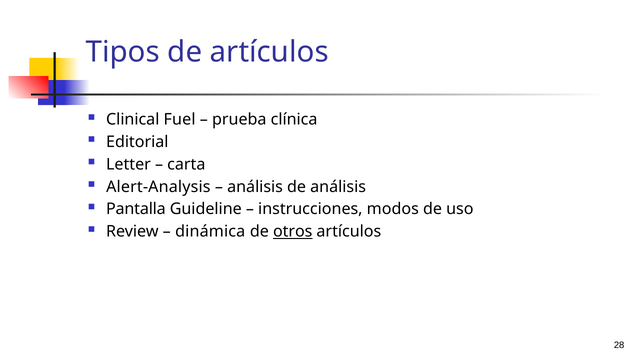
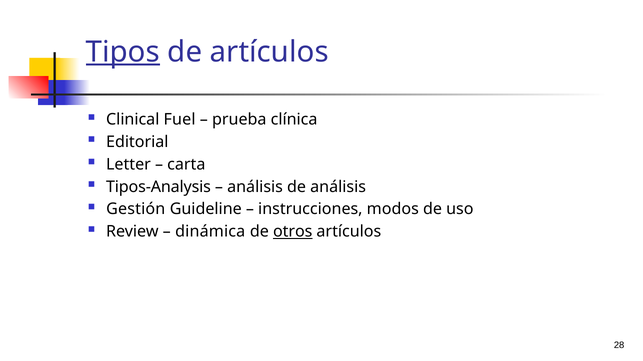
Tipos underline: none -> present
Alert-Analysis: Alert-Analysis -> Tipos-Analysis
Pantalla: Pantalla -> Gestión
